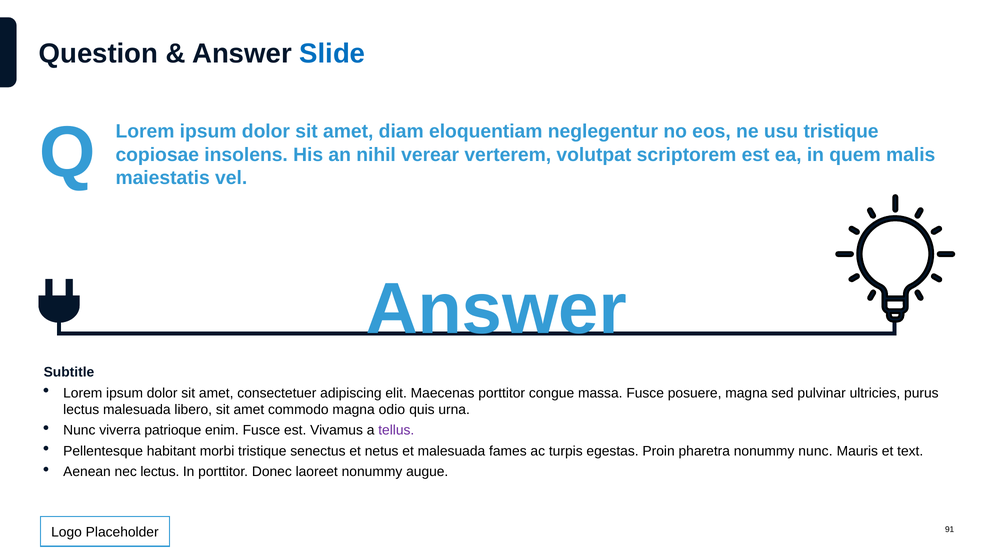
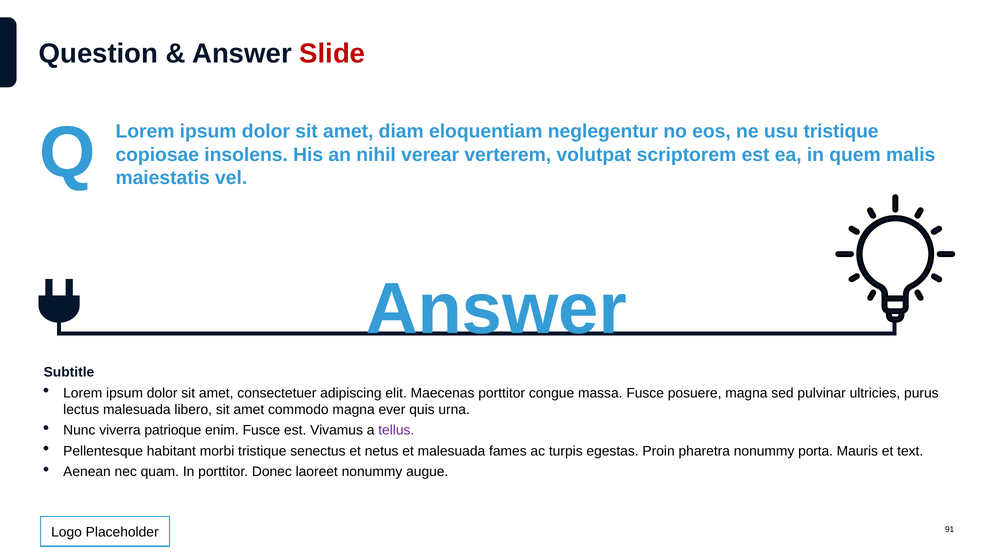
Slide colour: blue -> red
odio: odio -> ever
nonummy nunc: nunc -> porta
nec lectus: lectus -> quam
